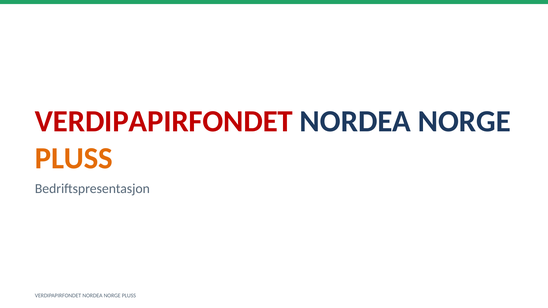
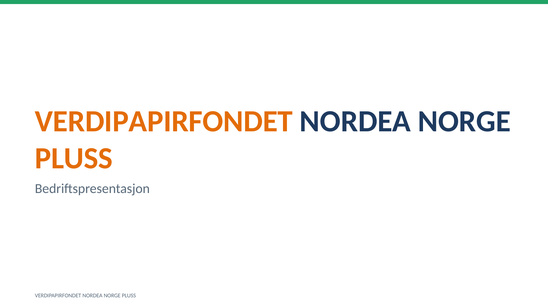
VERDIPAPIRFONDET at (164, 122) colour: red -> orange
